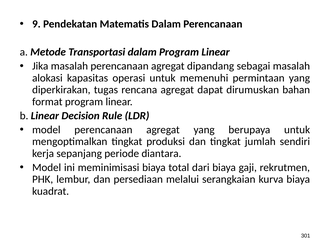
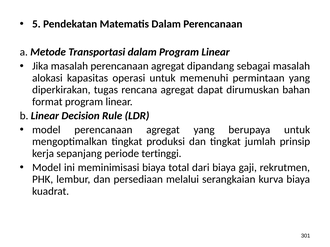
9: 9 -> 5
sendiri: sendiri -> prinsip
diantara: diantara -> tertinggi
